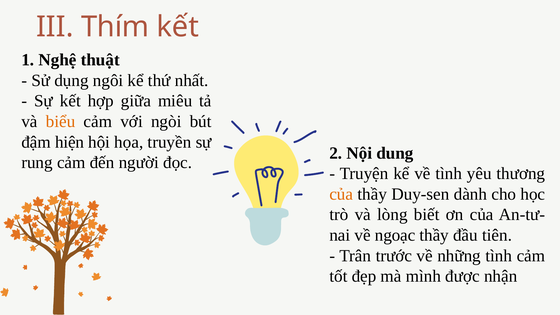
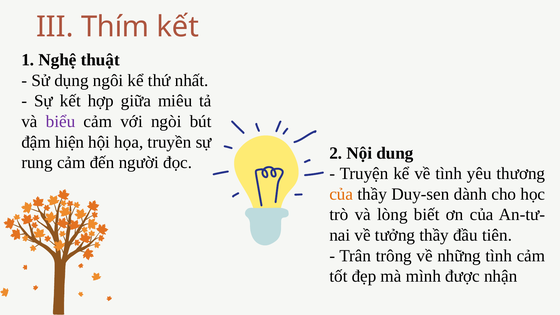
biểu colour: orange -> purple
ngoạc: ngoạc -> tưởng
trước: trước -> trông
